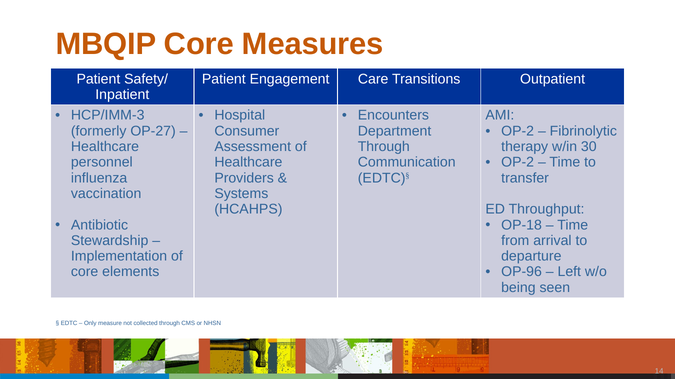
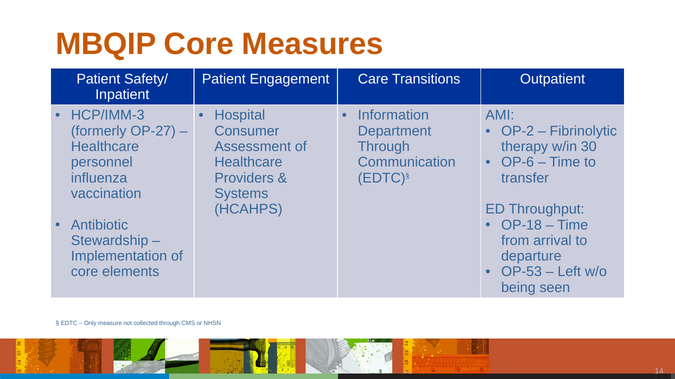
Encounters: Encounters -> Information
OP-2 at (518, 163): OP-2 -> OP-6
OP-96: OP-96 -> OP-53
